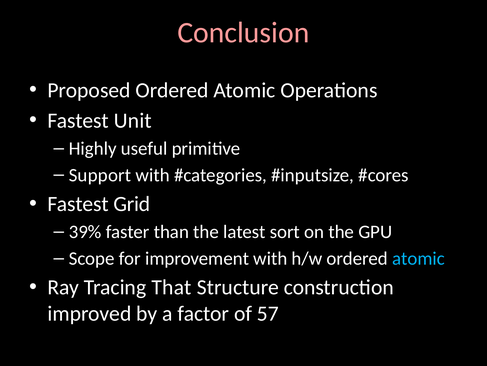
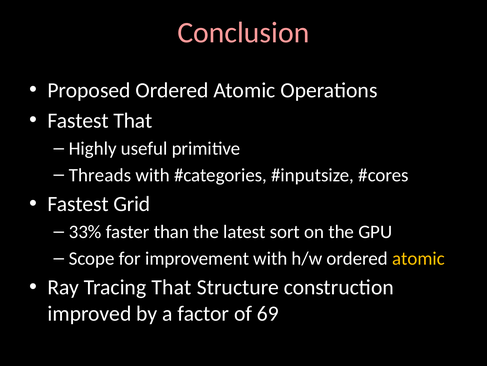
Fastest Unit: Unit -> That
Support: Support -> Threads
39%: 39% -> 33%
atomic at (418, 258) colour: light blue -> yellow
57: 57 -> 69
